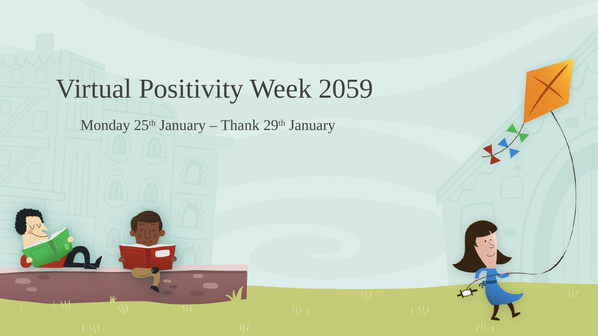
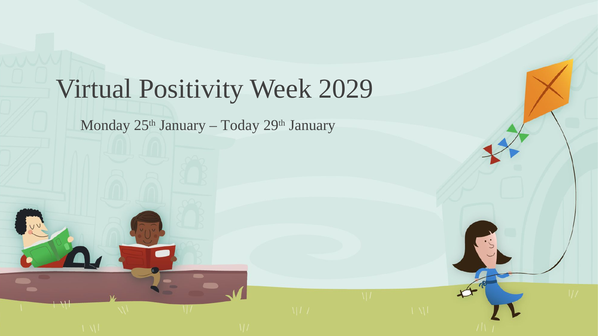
2059: 2059 -> 2029
Thank: Thank -> Today
